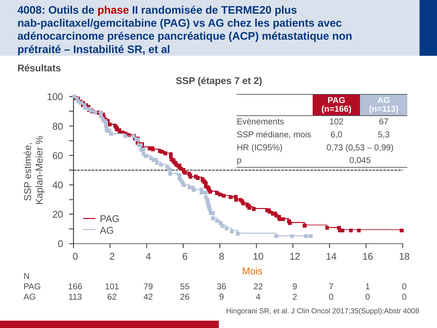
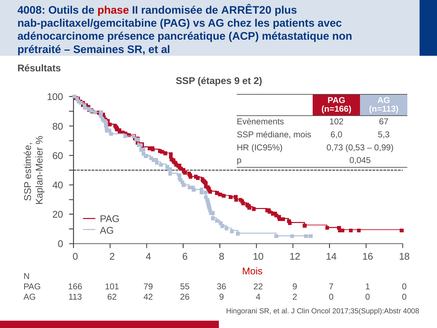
TERME20: TERME20 -> ARRÊT20
Instabilité: Instabilité -> Semaines
étapes 7: 7 -> 9
Mois at (252, 271) colour: orange -> red
